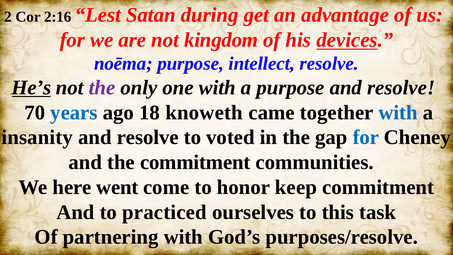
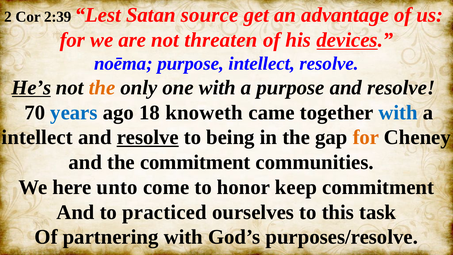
2:16: 2:16 -> 2:39
during: during -> source
kingdom: kingdom -> threaten
the at (102, 88) colour: purple -> orange
insanity at (37, 137): insanity -> intellect
resolve at (148, 137) underline: none -> present
voted: voted -> being
for at (366, 137) colour: blue -> orange
went: went -> unto
